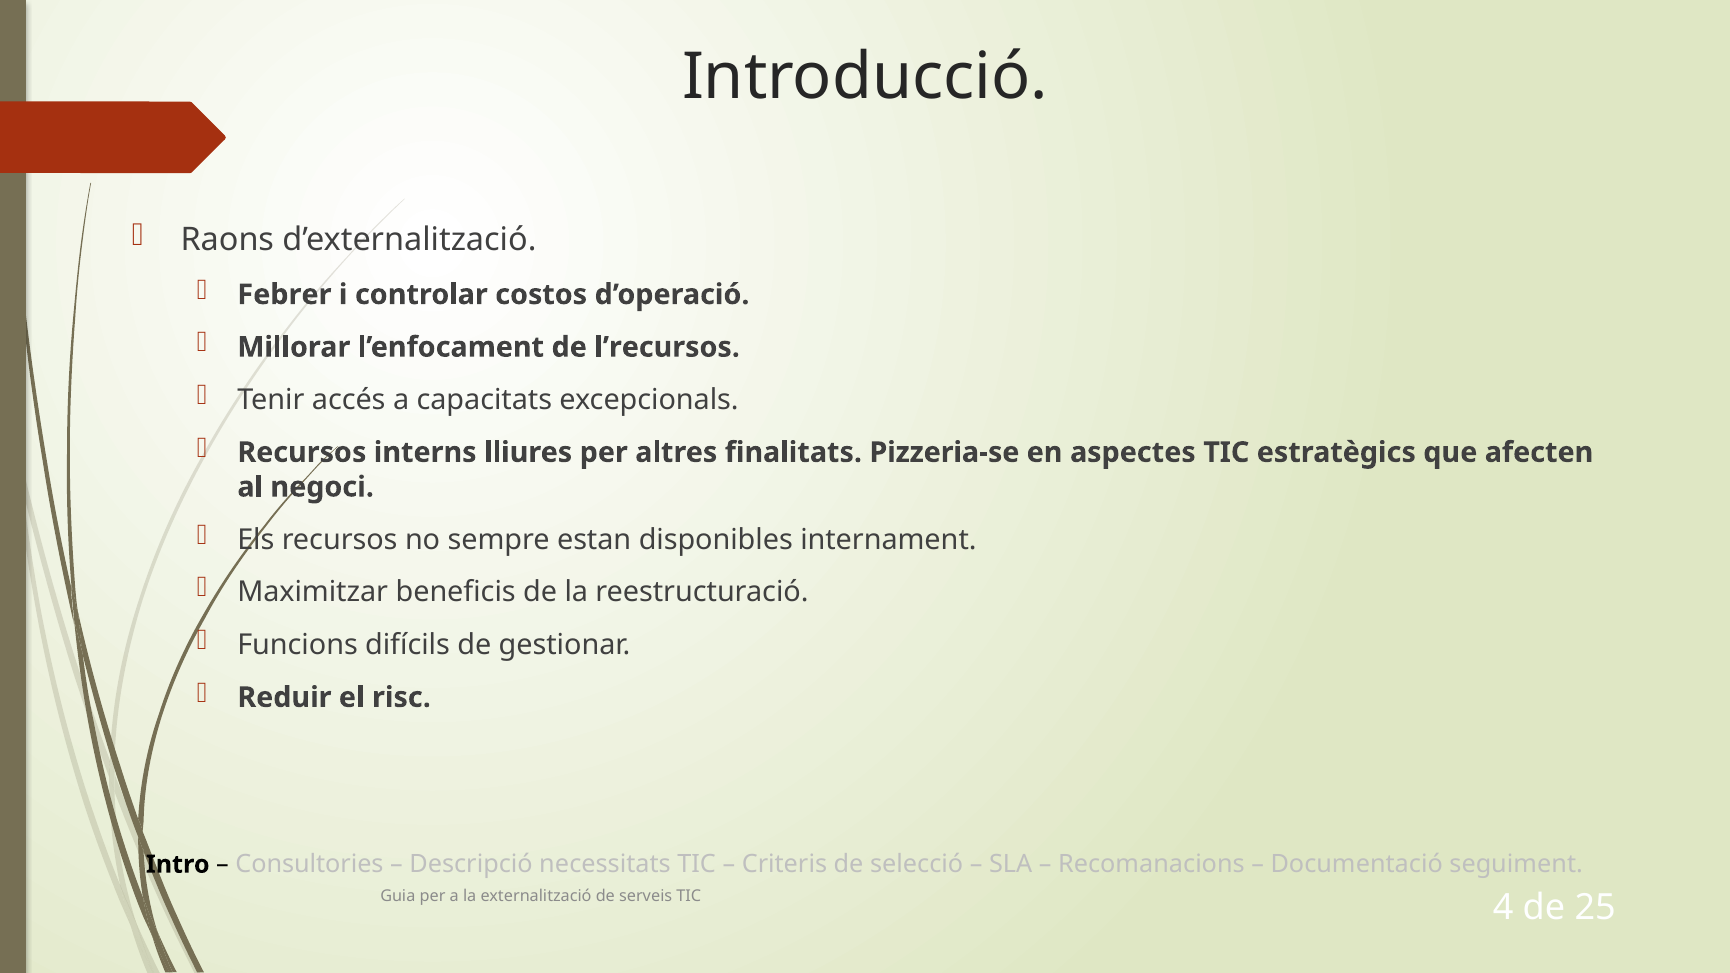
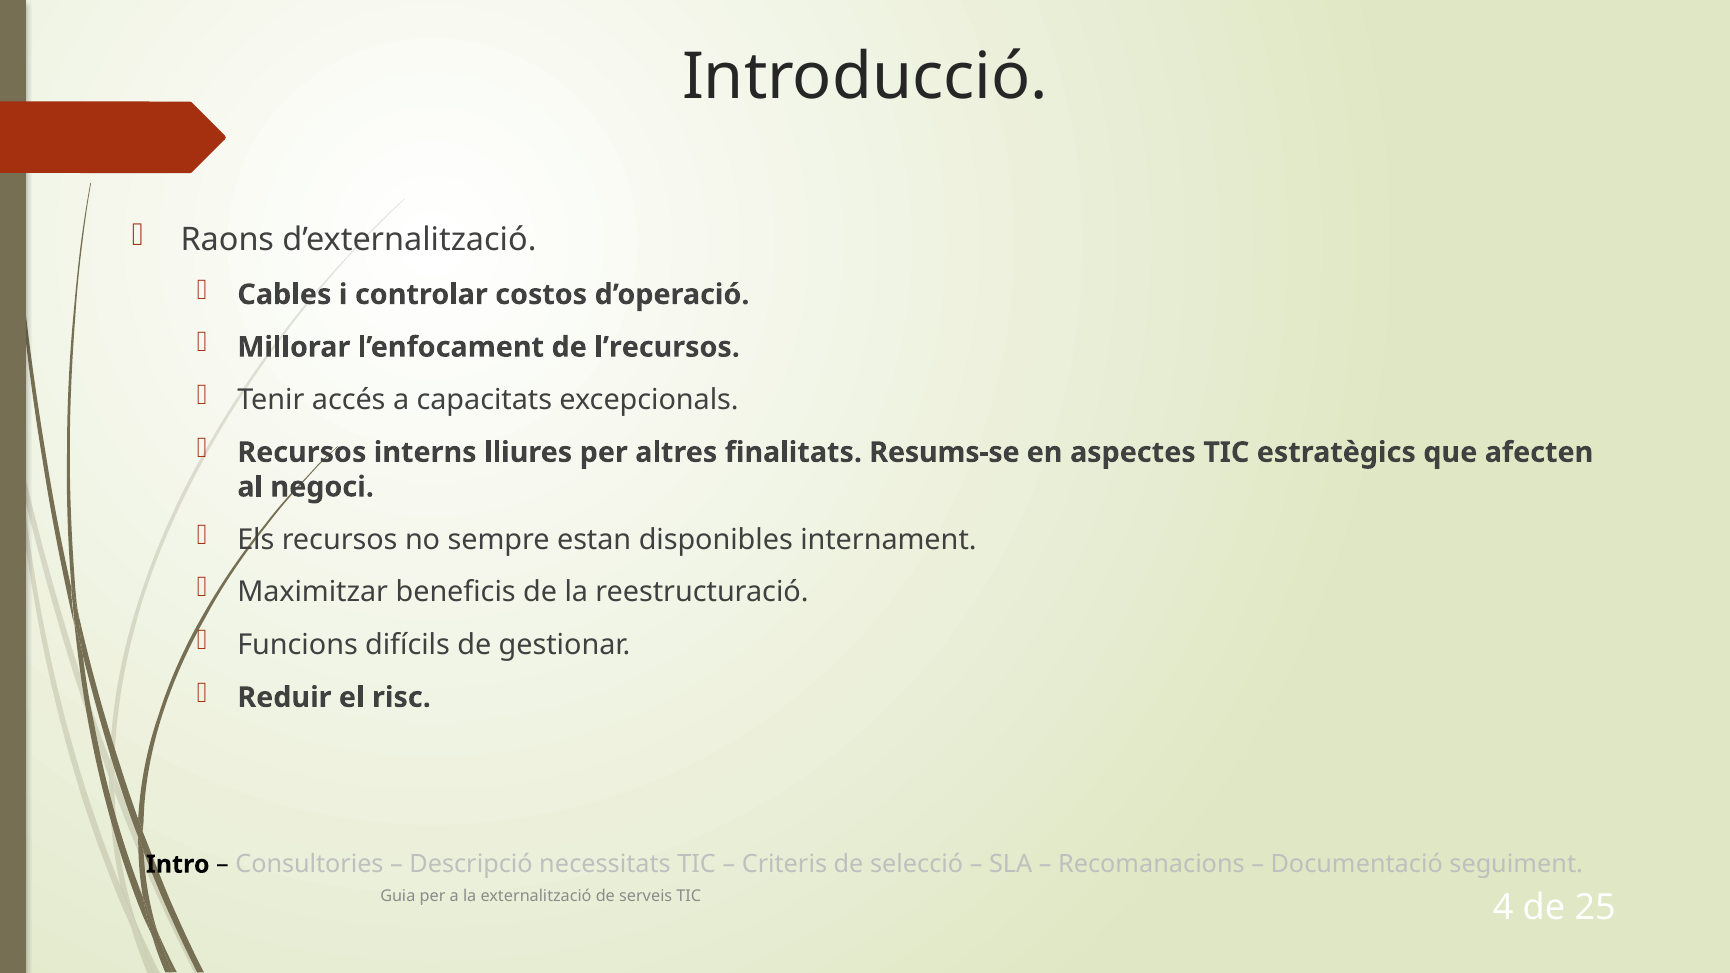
Febrer: Febrer -> Cables
Pizzeria-se: Pizzeria-se -> Resums-se
